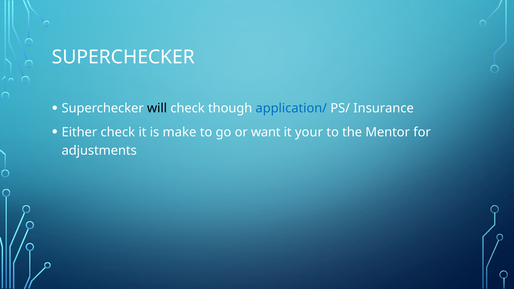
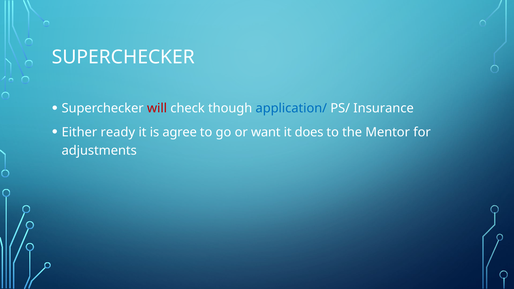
will colour: black -> red
Either check: check -> ready
make: make -> agree
your: your -> does
